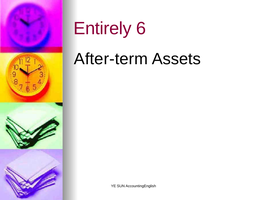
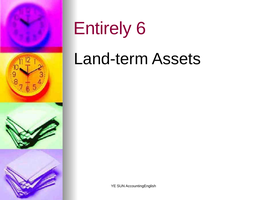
After-term: After-term -> Land-term
